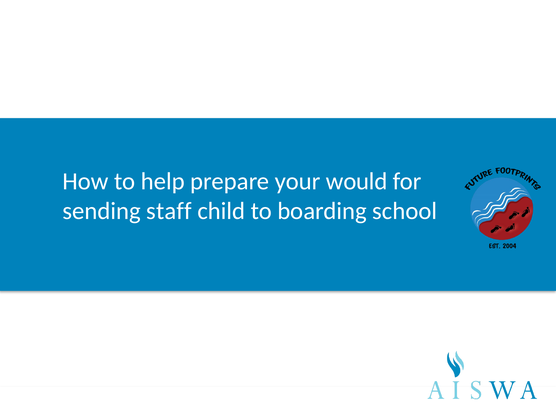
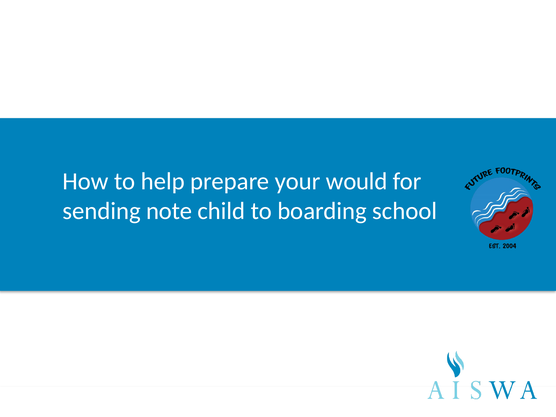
staff: staff -> note
